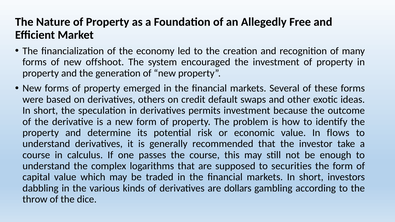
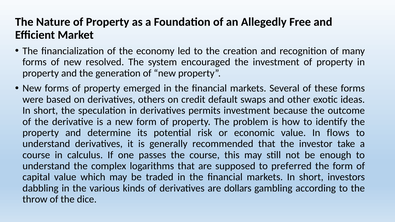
offshoot: offshoot -> resolved
securities: securities -> preferred
